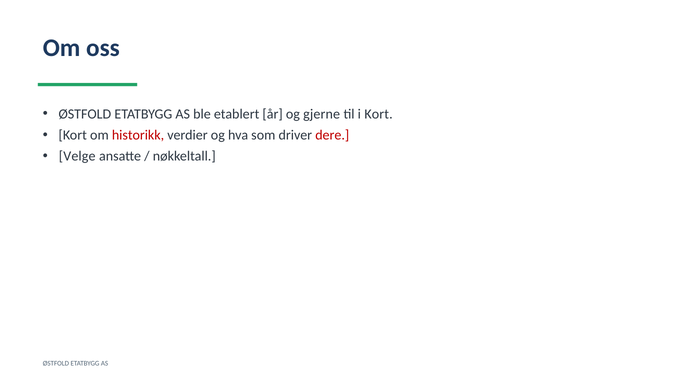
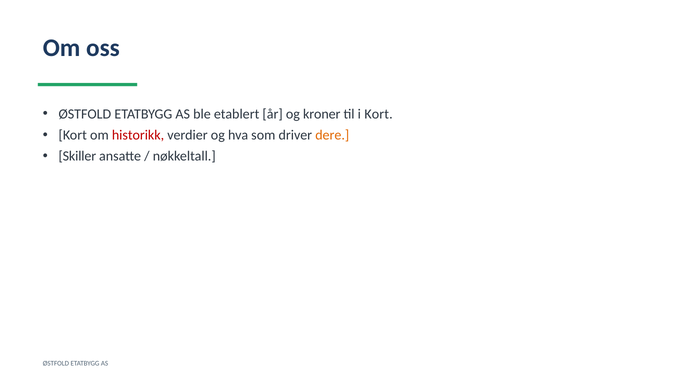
gjerne: gjerne -> kroner
dere colour: red -> orange
Velge: Velge -> Skiller
